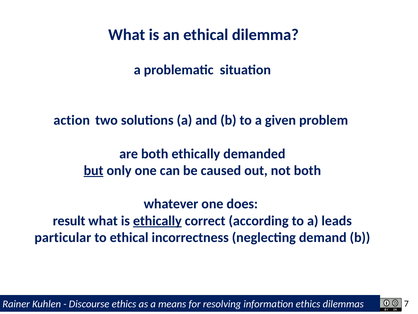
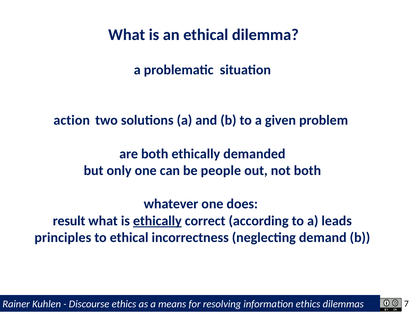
but underline: present -> none
caused: caused -> people
particular: particular -> principles
